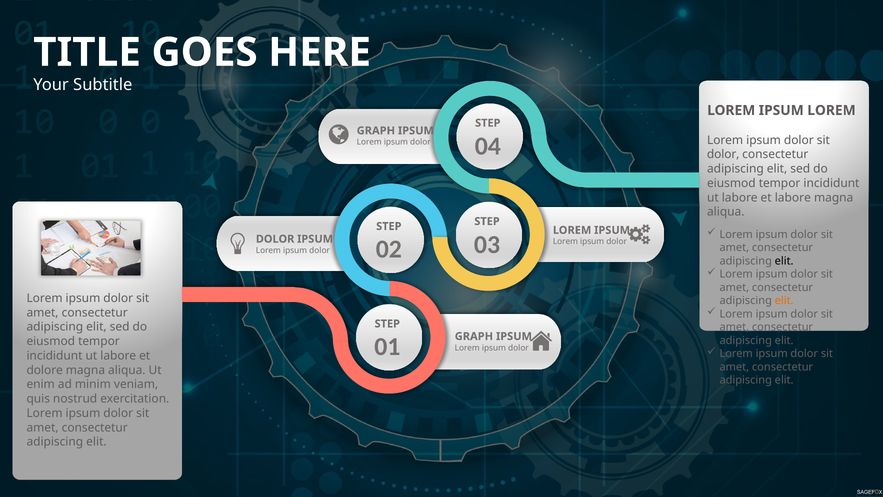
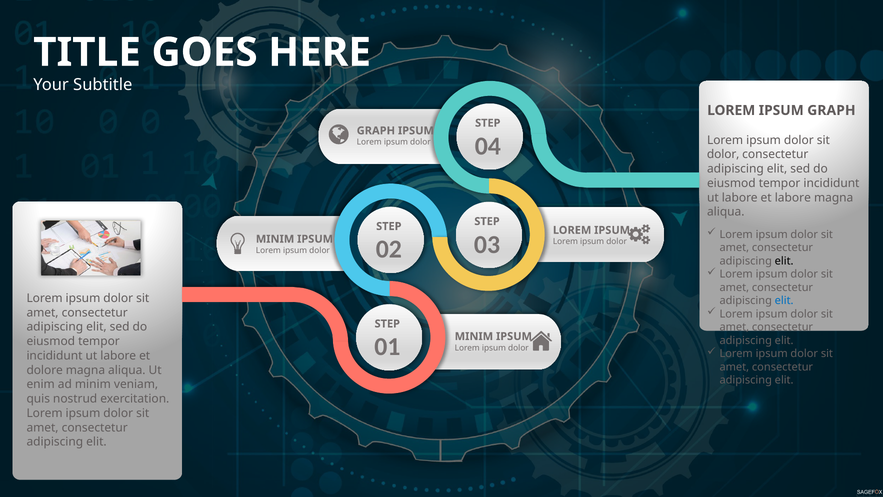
LOREM at (831, 110): LOREM -> GRAPH
DOLOR at (275, 239): DOLOR -> MINIM
elit at (784, 301) colour: orange -> blue
GRAPH at (474, 336): GRAPH -> MINIM
